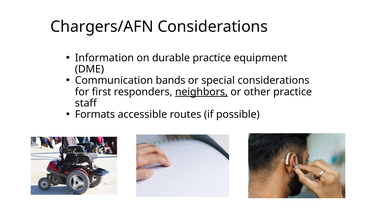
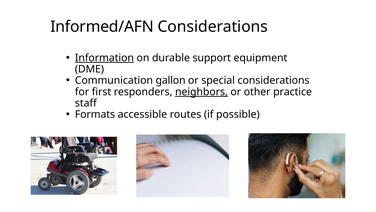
Chargers/AFN: Chargers/AFN -> Informed/AFN
Information underline: none -> present
durable practice: practice -> support
bands: bands -> gallon
